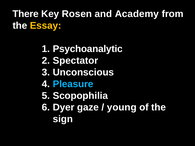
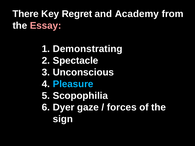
Rosen: Rosen -> Regret
Essay colour: yellow -> pink
Psychoanalytic: Psychoanalytic -> Demonstrating
Spectator: Spectator -> Spectacle
young: young -> forces
